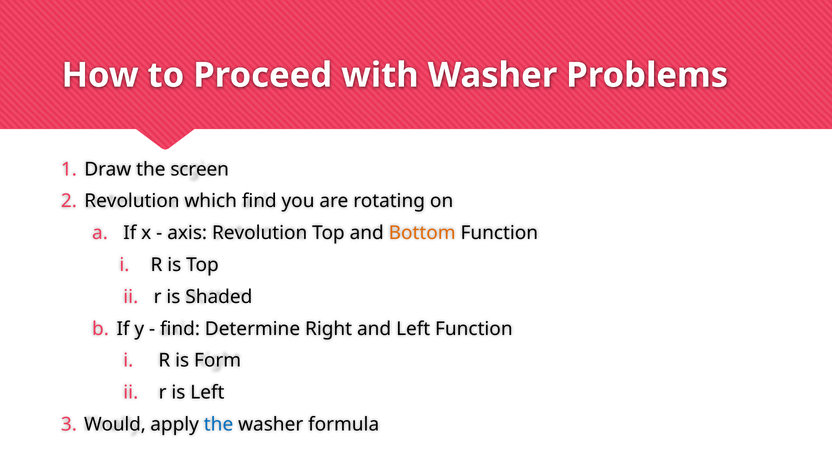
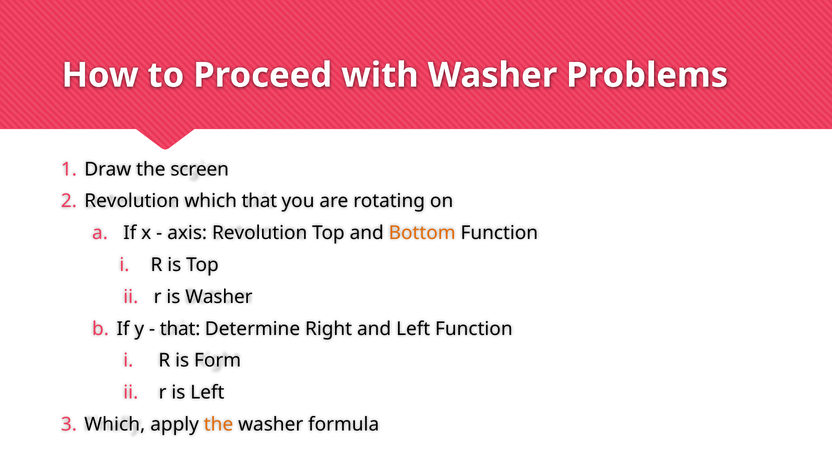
which find: find -> that
is Shaded: Shaded -> Washer
find at (180, 329): find -> that
Would at (115, 424): Would -> Which
the at (219, 424) colour: blue -> orange
